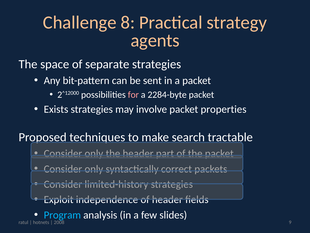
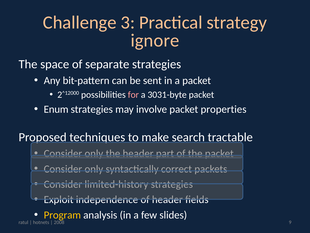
8: 8 -> 3
agents: agents -> ignore
2284-byte: 2284-byte -> 3031-byte
Exists: Exists -> Enum
Program colour: light blue -> yellow
